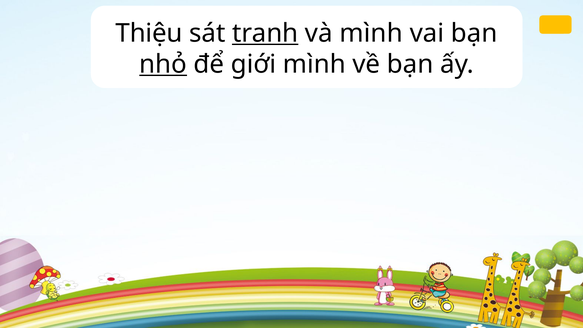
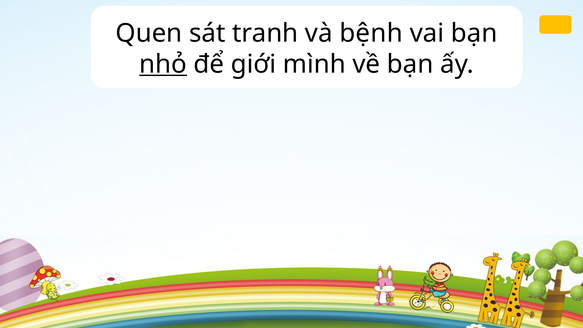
Thiệu: Thiệu -> Quen
tranh underline: present -> none
và mình: mình -> bệnh
